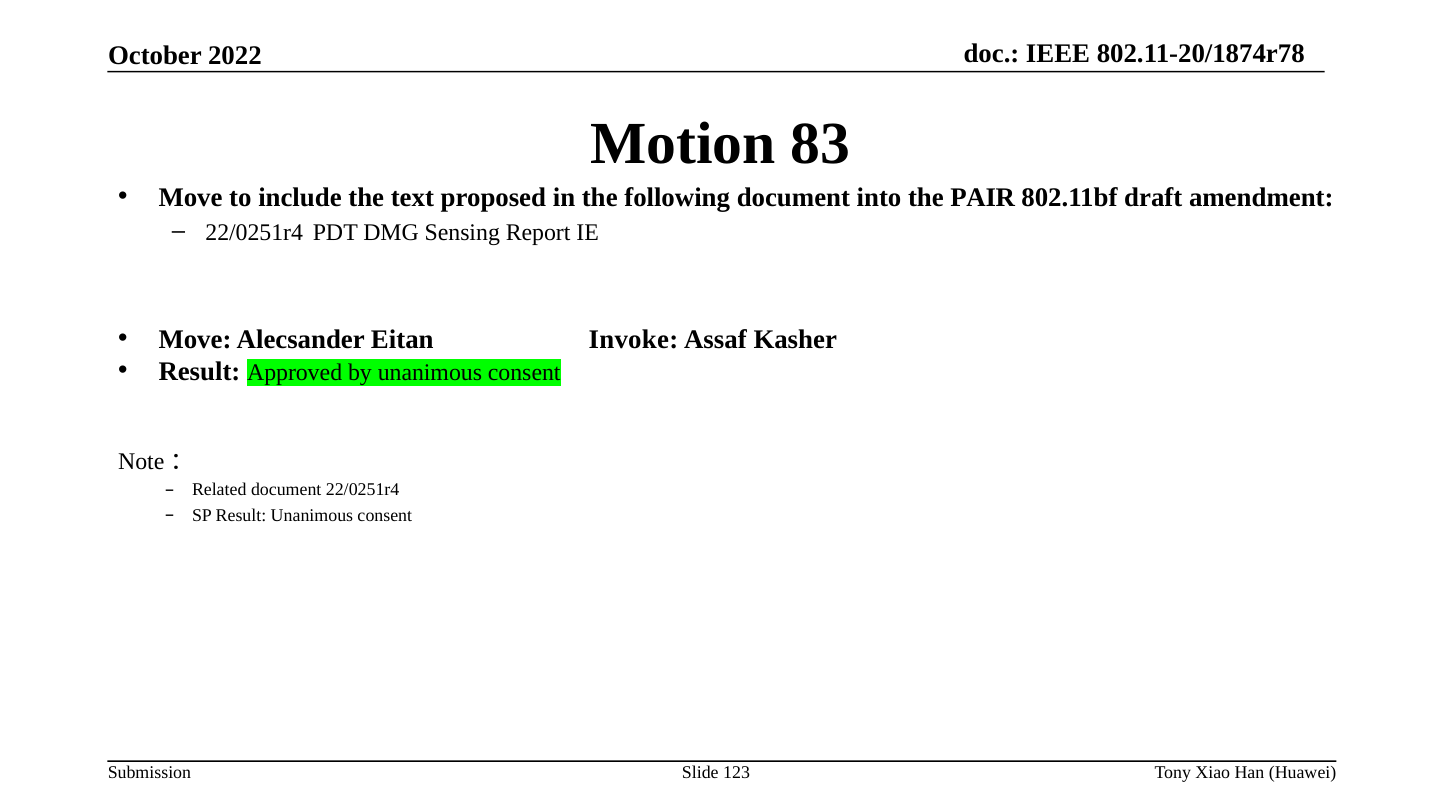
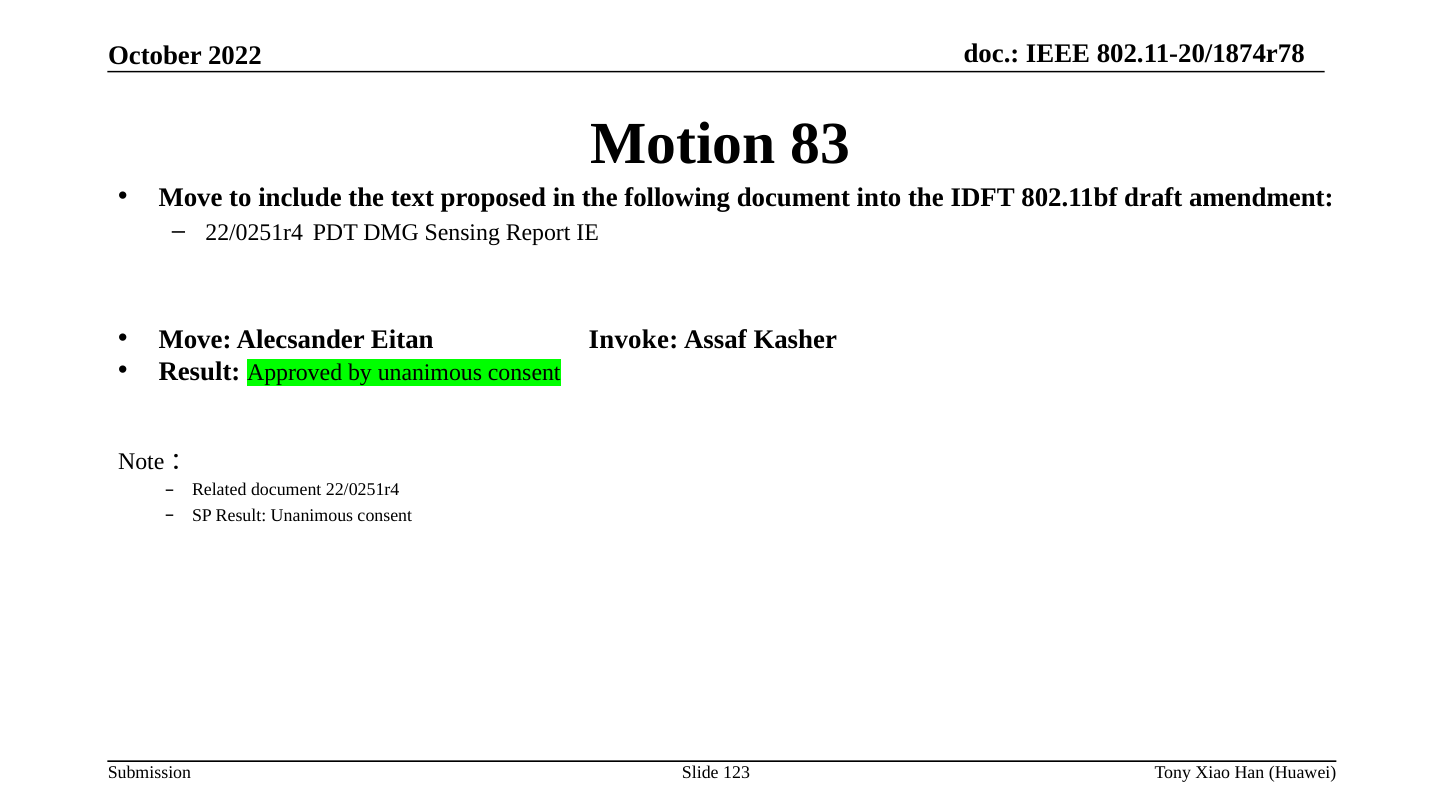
PAIR: PAIR -> IDFT
